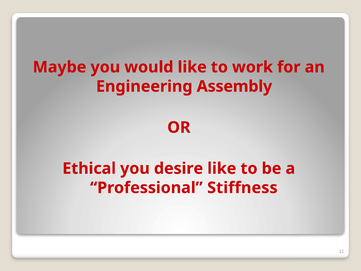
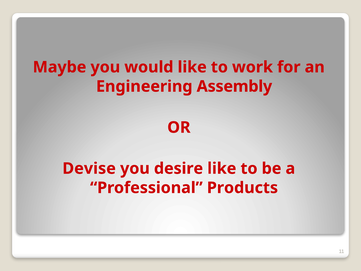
Ethical: Ethical -> Devise
Stiffness: Stiffness -> Products
